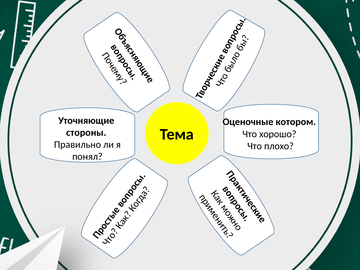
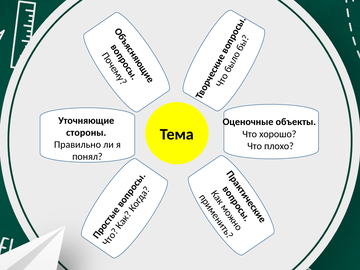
котором: котором -> объекты
